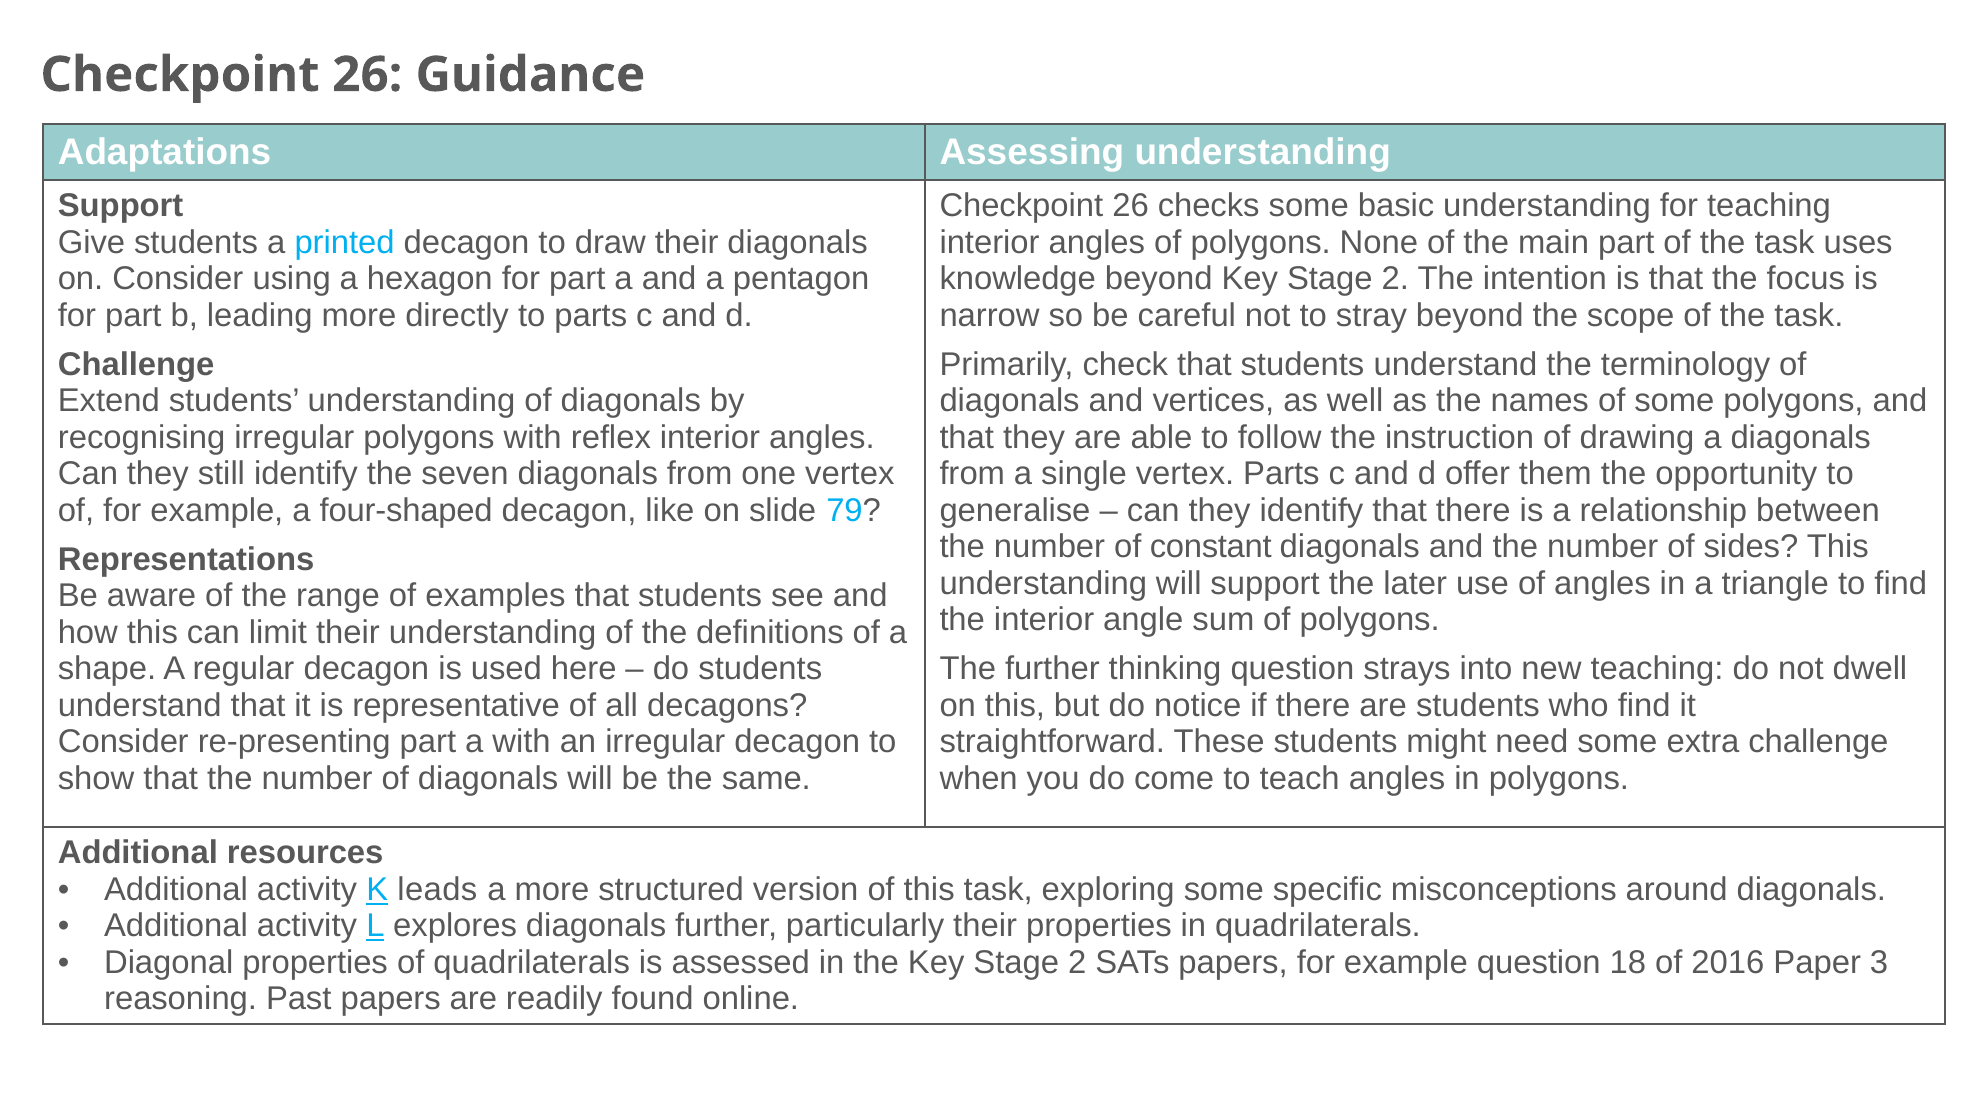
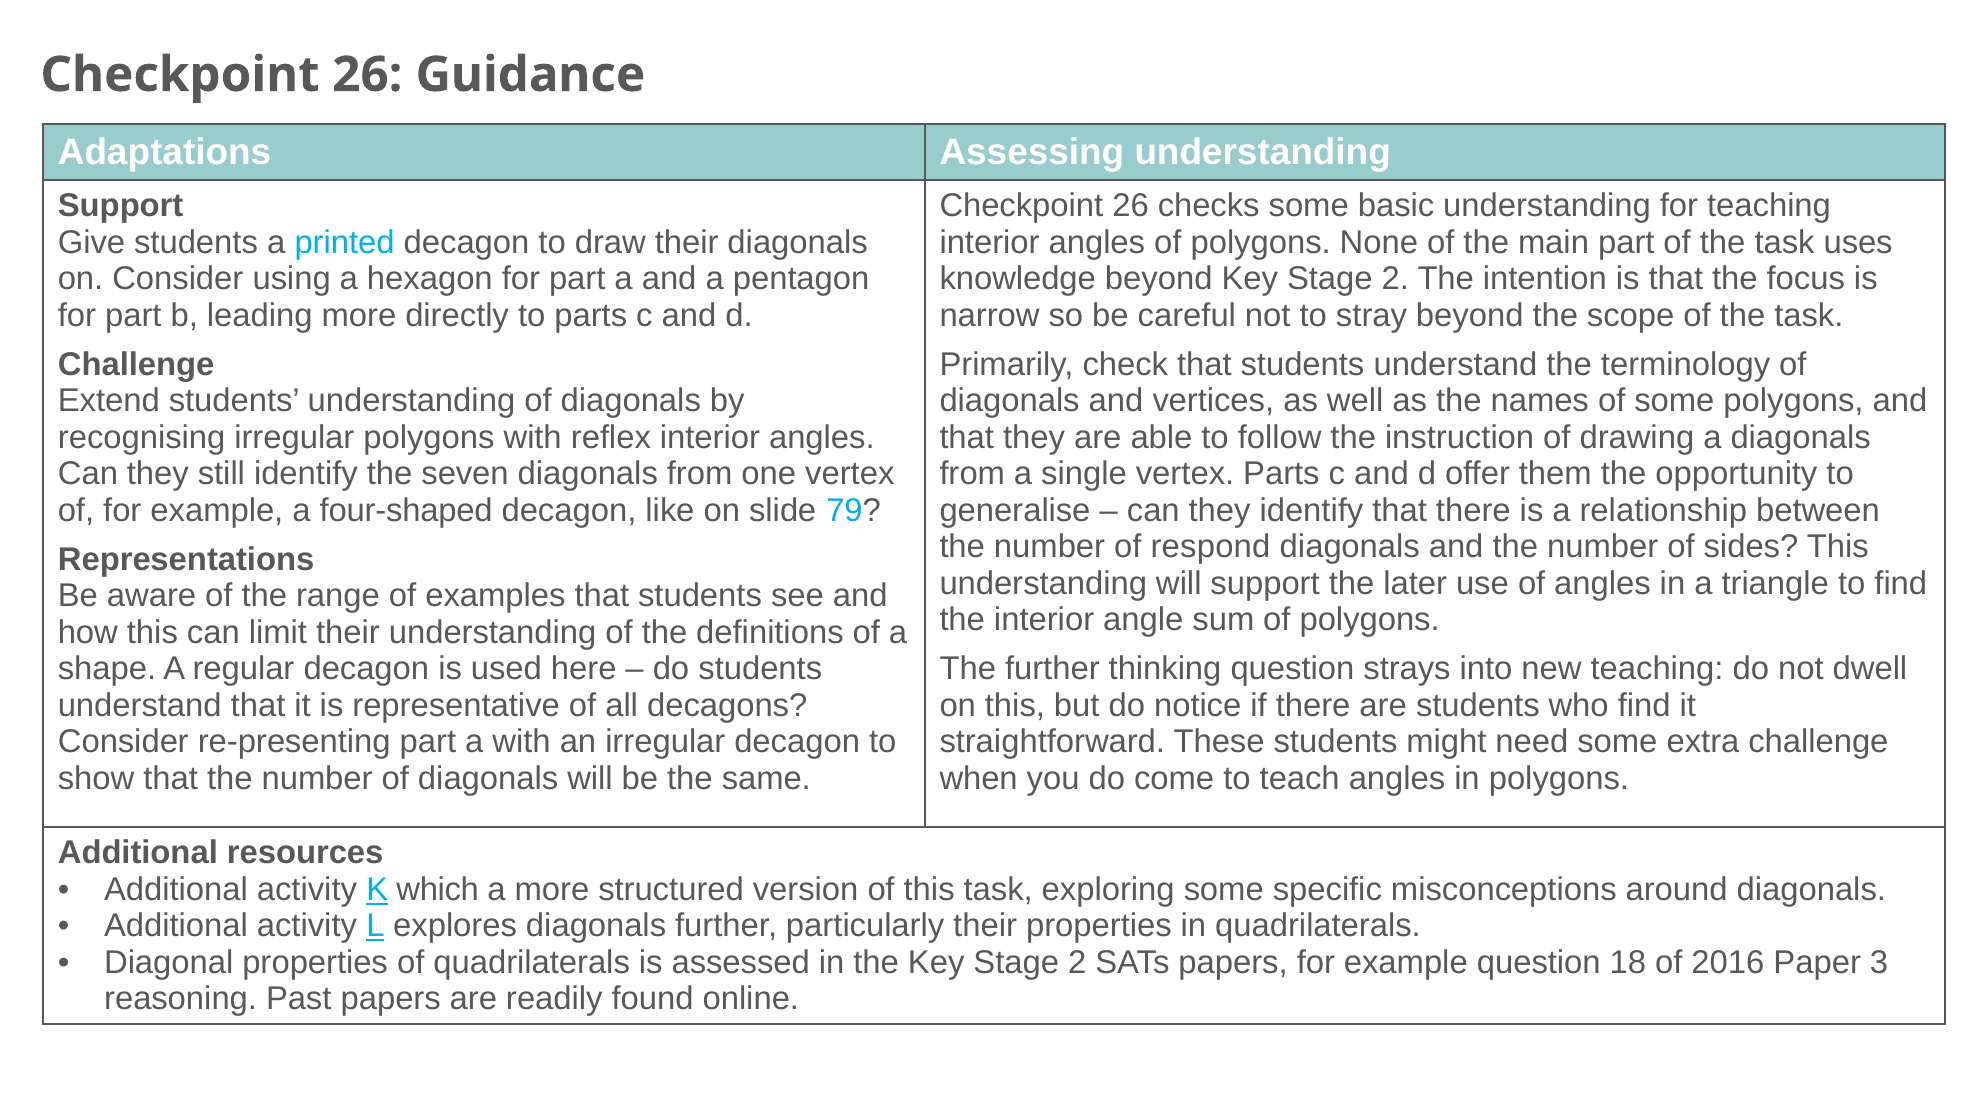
constant: constant -> respond
leads: leads -> which
